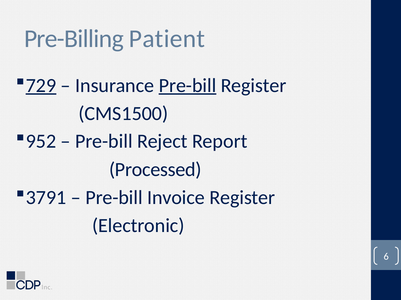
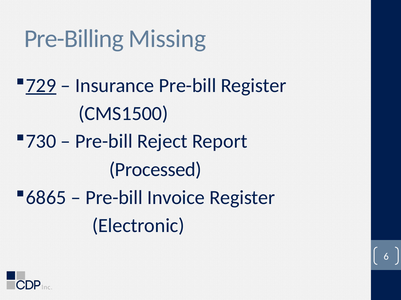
Patient: Patient -> Missing
Pre-bill at (188, 86) underline: present -> none
952: 952 -> 730
3791: 3791 -> 6865
